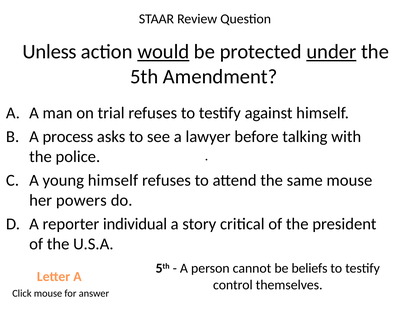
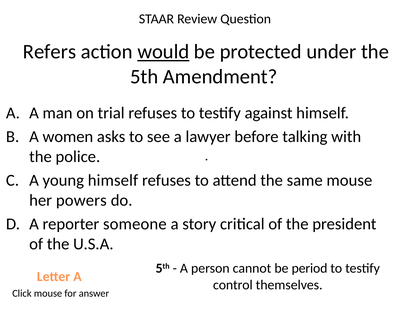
Unless: Unless -> Refers
under underline: present -> none
process: process -> women
individual: individual -> someone
beliefs: beliefs -> period
